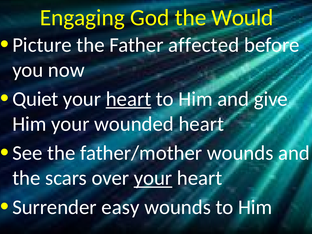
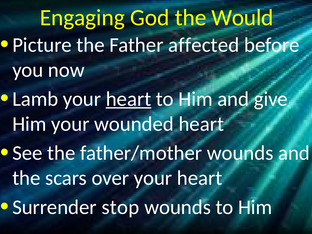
Quiet: Quiet -> Lamb
your at (153, 178) underline: present -> none
easy: easy -> stop
